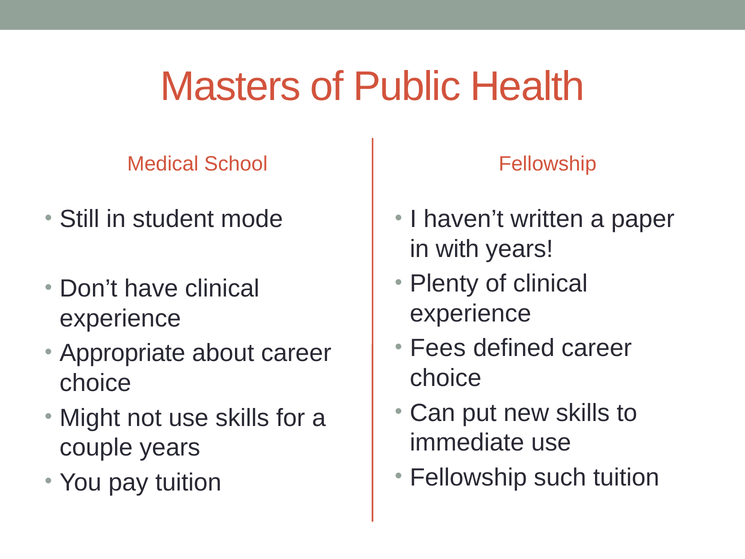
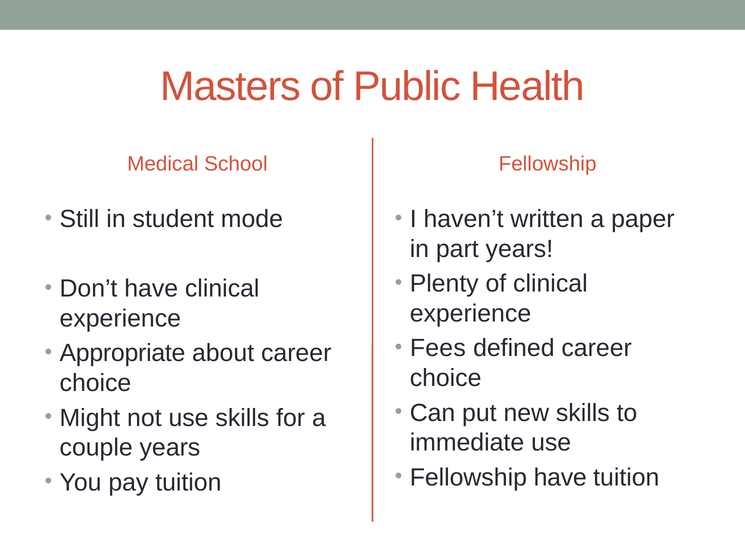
with: with -> part
Fellowship such: such -> have
